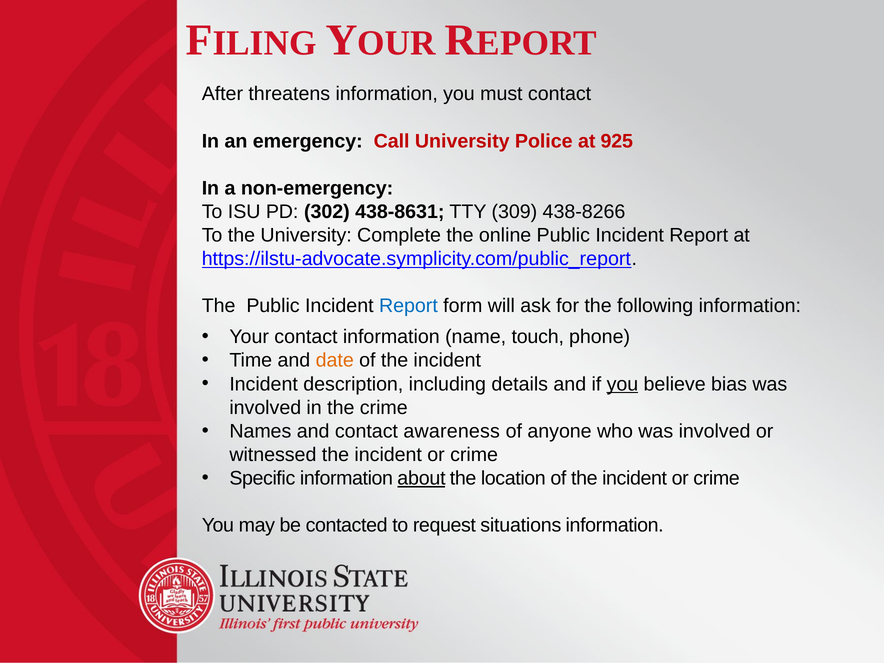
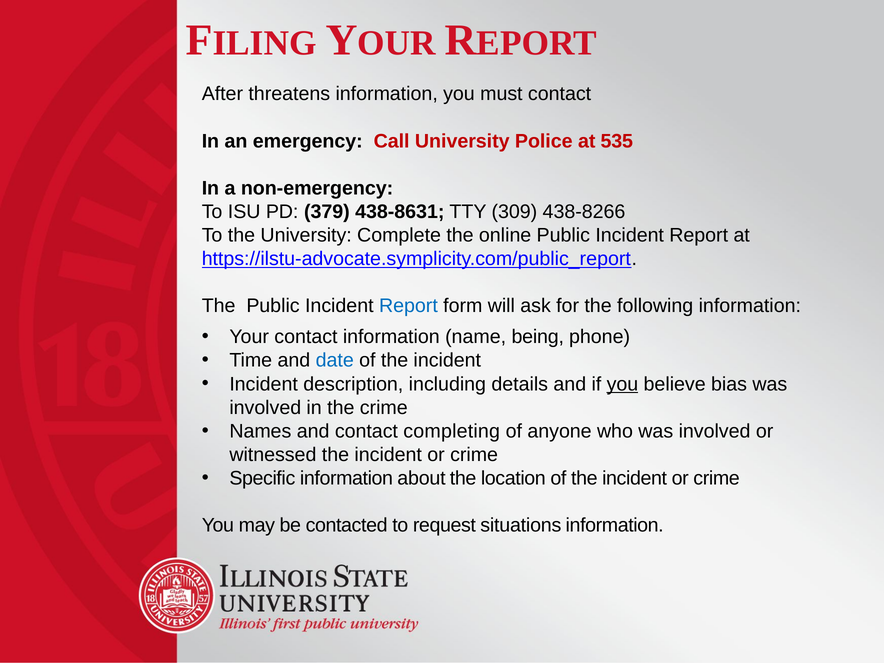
925: 925 -> 535
302: 302 -> 379
touch: touch -> being
date colour: orange -> blue
awareness: awareness -> completing
about underline: present -> none
